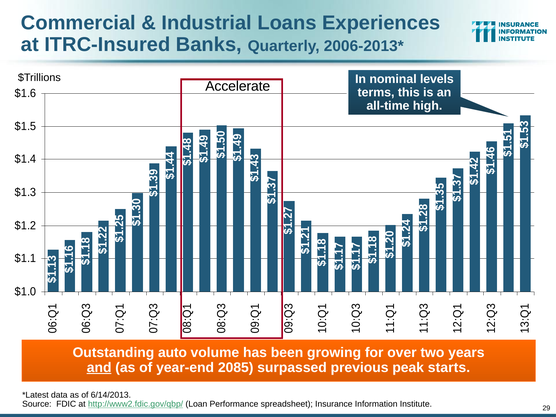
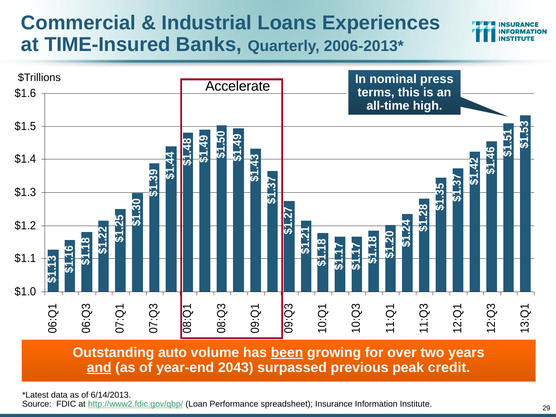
ITRC-Insured: ITRC-Insured -> TIME-Insured
levels: levels -> press
been underline: none -> present
2085: 2085 -> 2043
starts: starts -> credit
